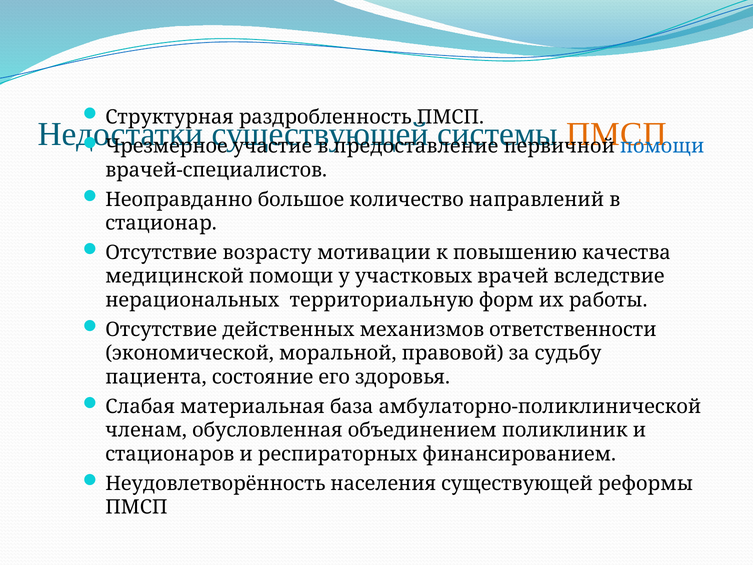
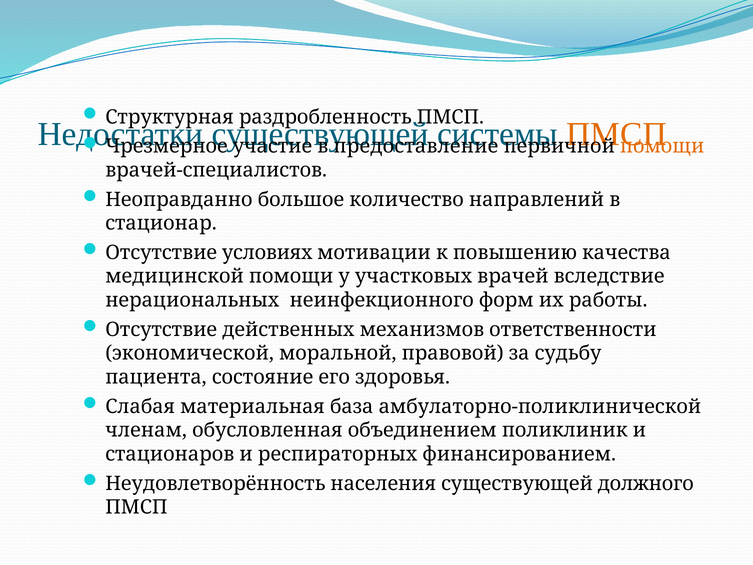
помощи at (662, 146) colour: blue -> orange
возрасту: возрасту -> условиях
территориальную: территориальную -> неинфекционного
реформы: реформы -> должного
